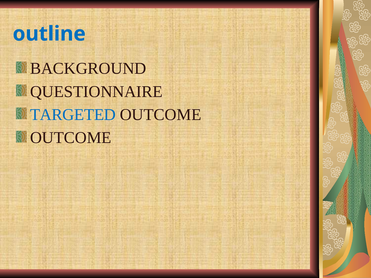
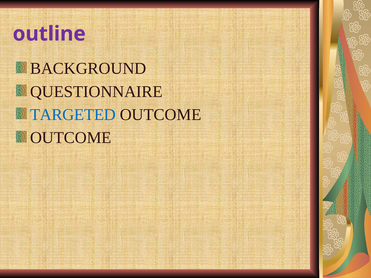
outline colour: blue -> purple
